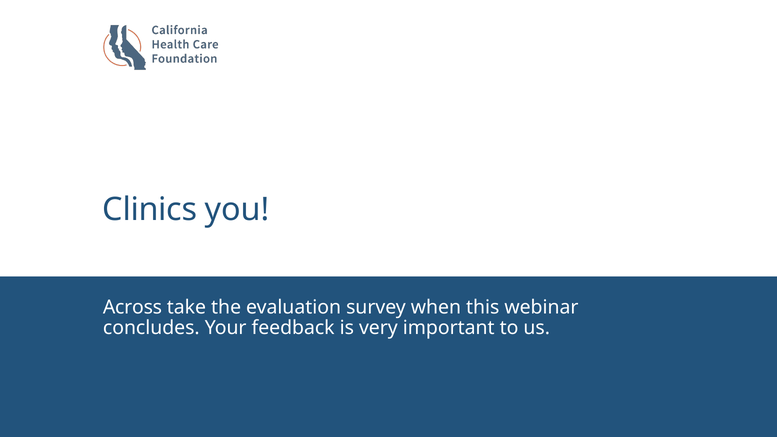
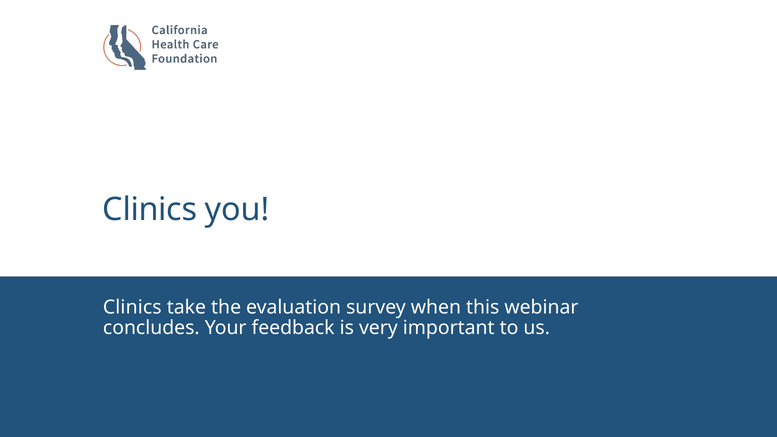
Across at (132, 307): Across -> Clinics
